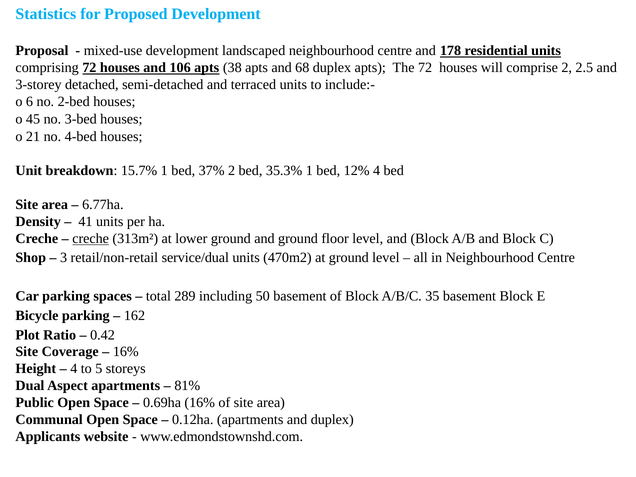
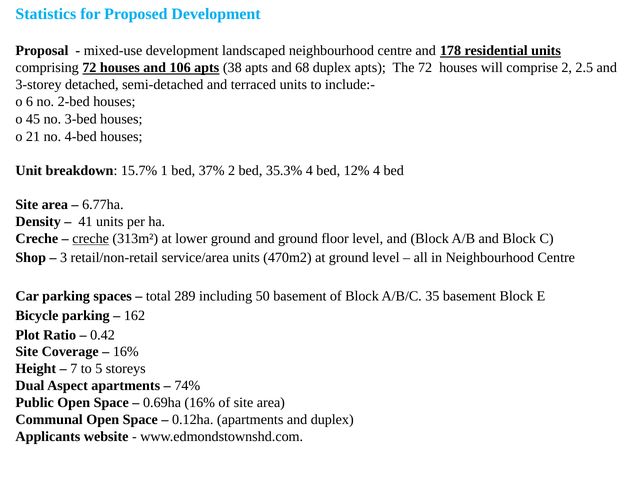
35.3% 1: 1 -> 4
service/dual: service/dual -> service/area
4 at (74, 369): 4 -> 7
81%: 81% -> 74%
